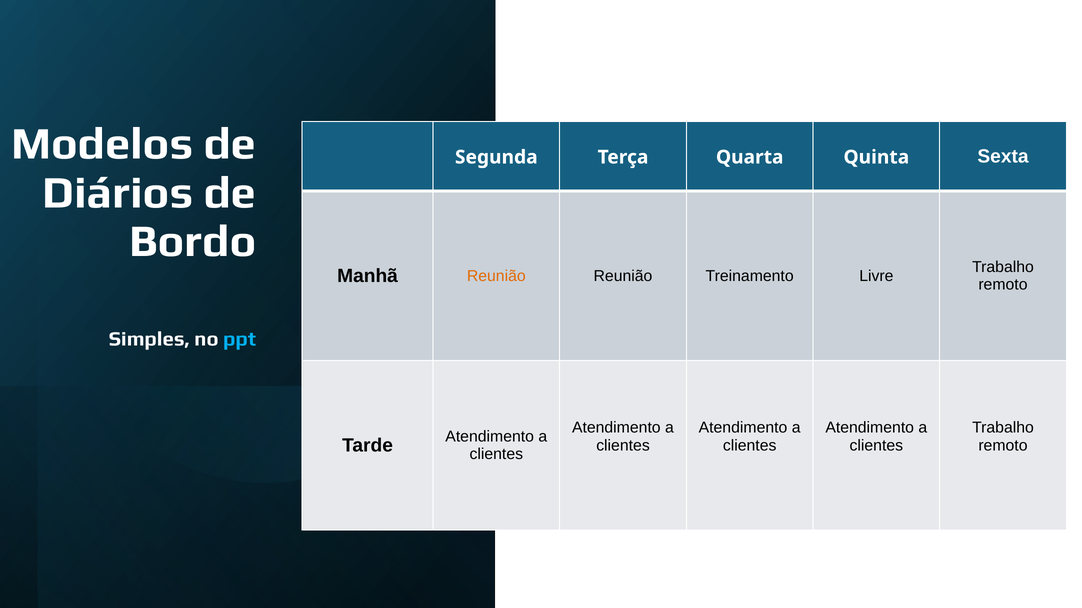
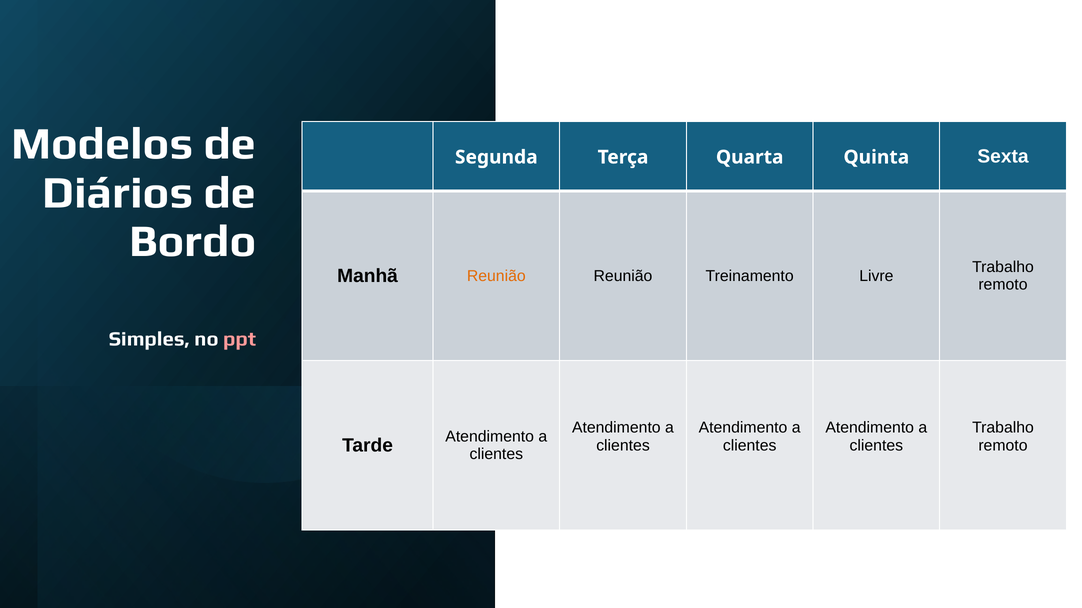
ppt colour: light blue -> pink
